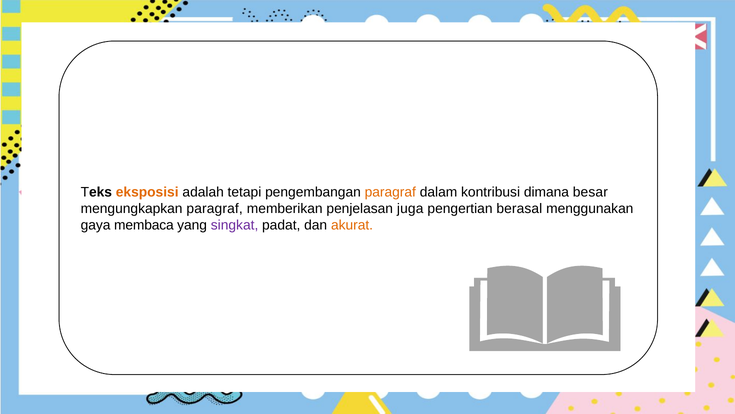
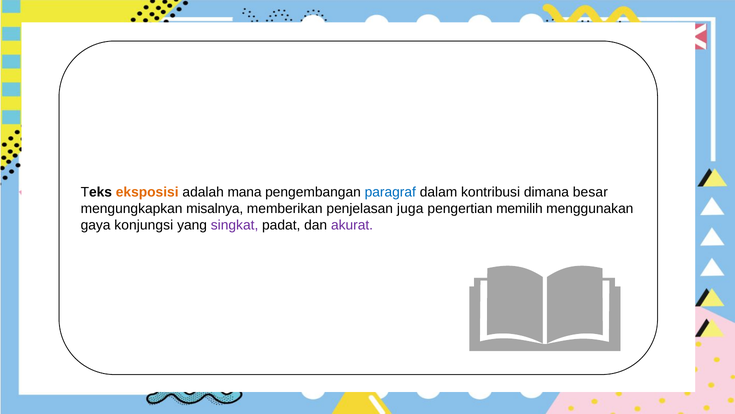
tetapi: tetapi -> mana
paragraf at (390, 192) colour: orange -> blue
mengungkapkan paragraf: paragraf -> misalnya
berasal: berasal -> memilih
membaca: membaca -> konjungsi
akurat colour: orange -> purple
